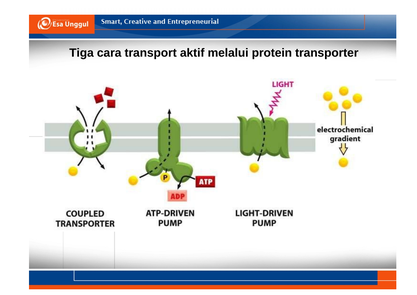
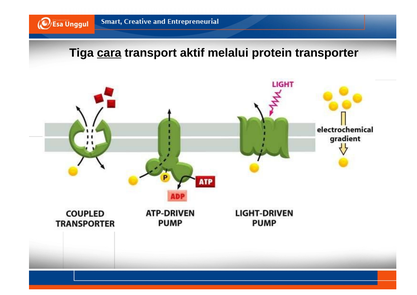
cara underline: none -> present
